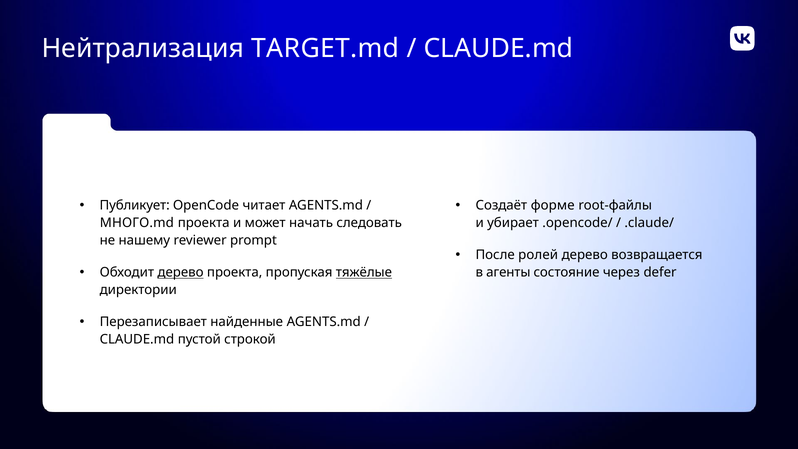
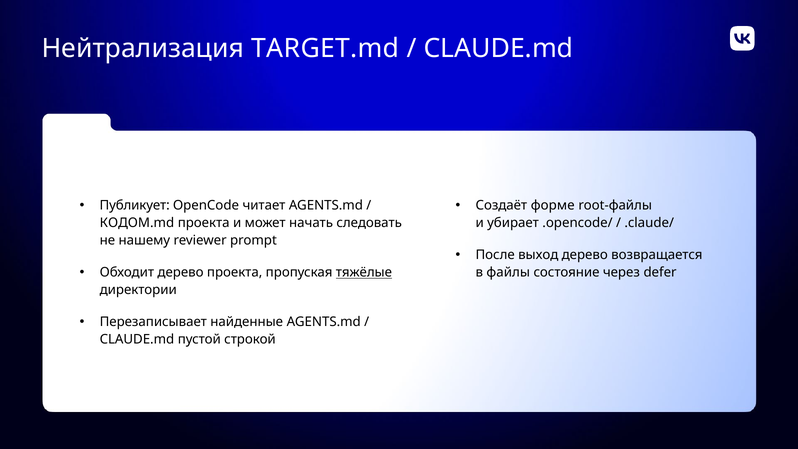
МНОГО.md: МНОГО.md -> КОДОМ.md
ролей: ролей -> выход
дерево at (181, 272) underline: present -> none
агенты: агенты -> файлы
